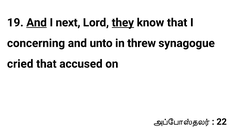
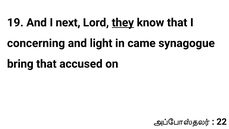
And at (37, 23) underline: present -> none
unto: unto -> light
threw: threw -> came
cried: cried -> bring
